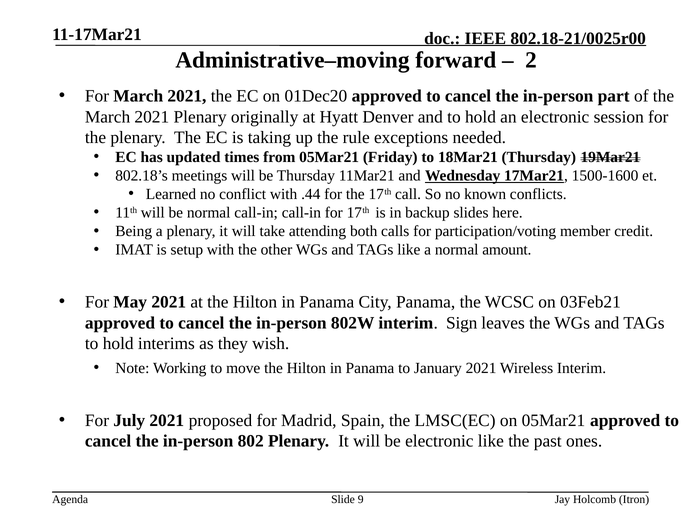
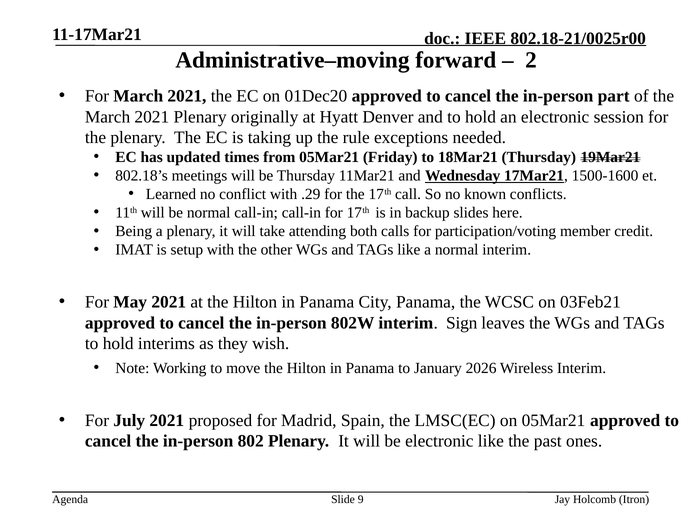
.44: .44 -> .29
normal amount: amount -> interim
January 2021: 2021 -> 2026
